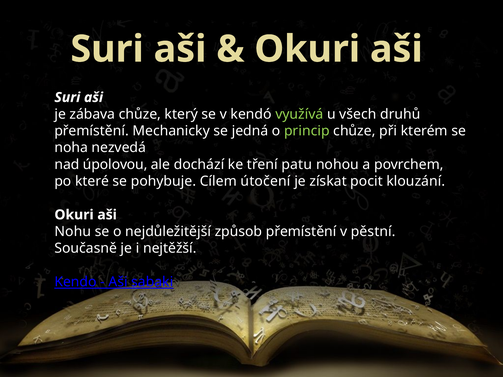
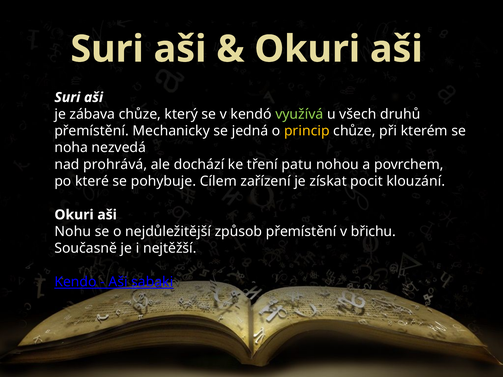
princip colour: light green -> yellow
úpolovou: úpolovou -> prohrává
útočení: útočení -> zařízení
pěstní: pěstní -> břichu
